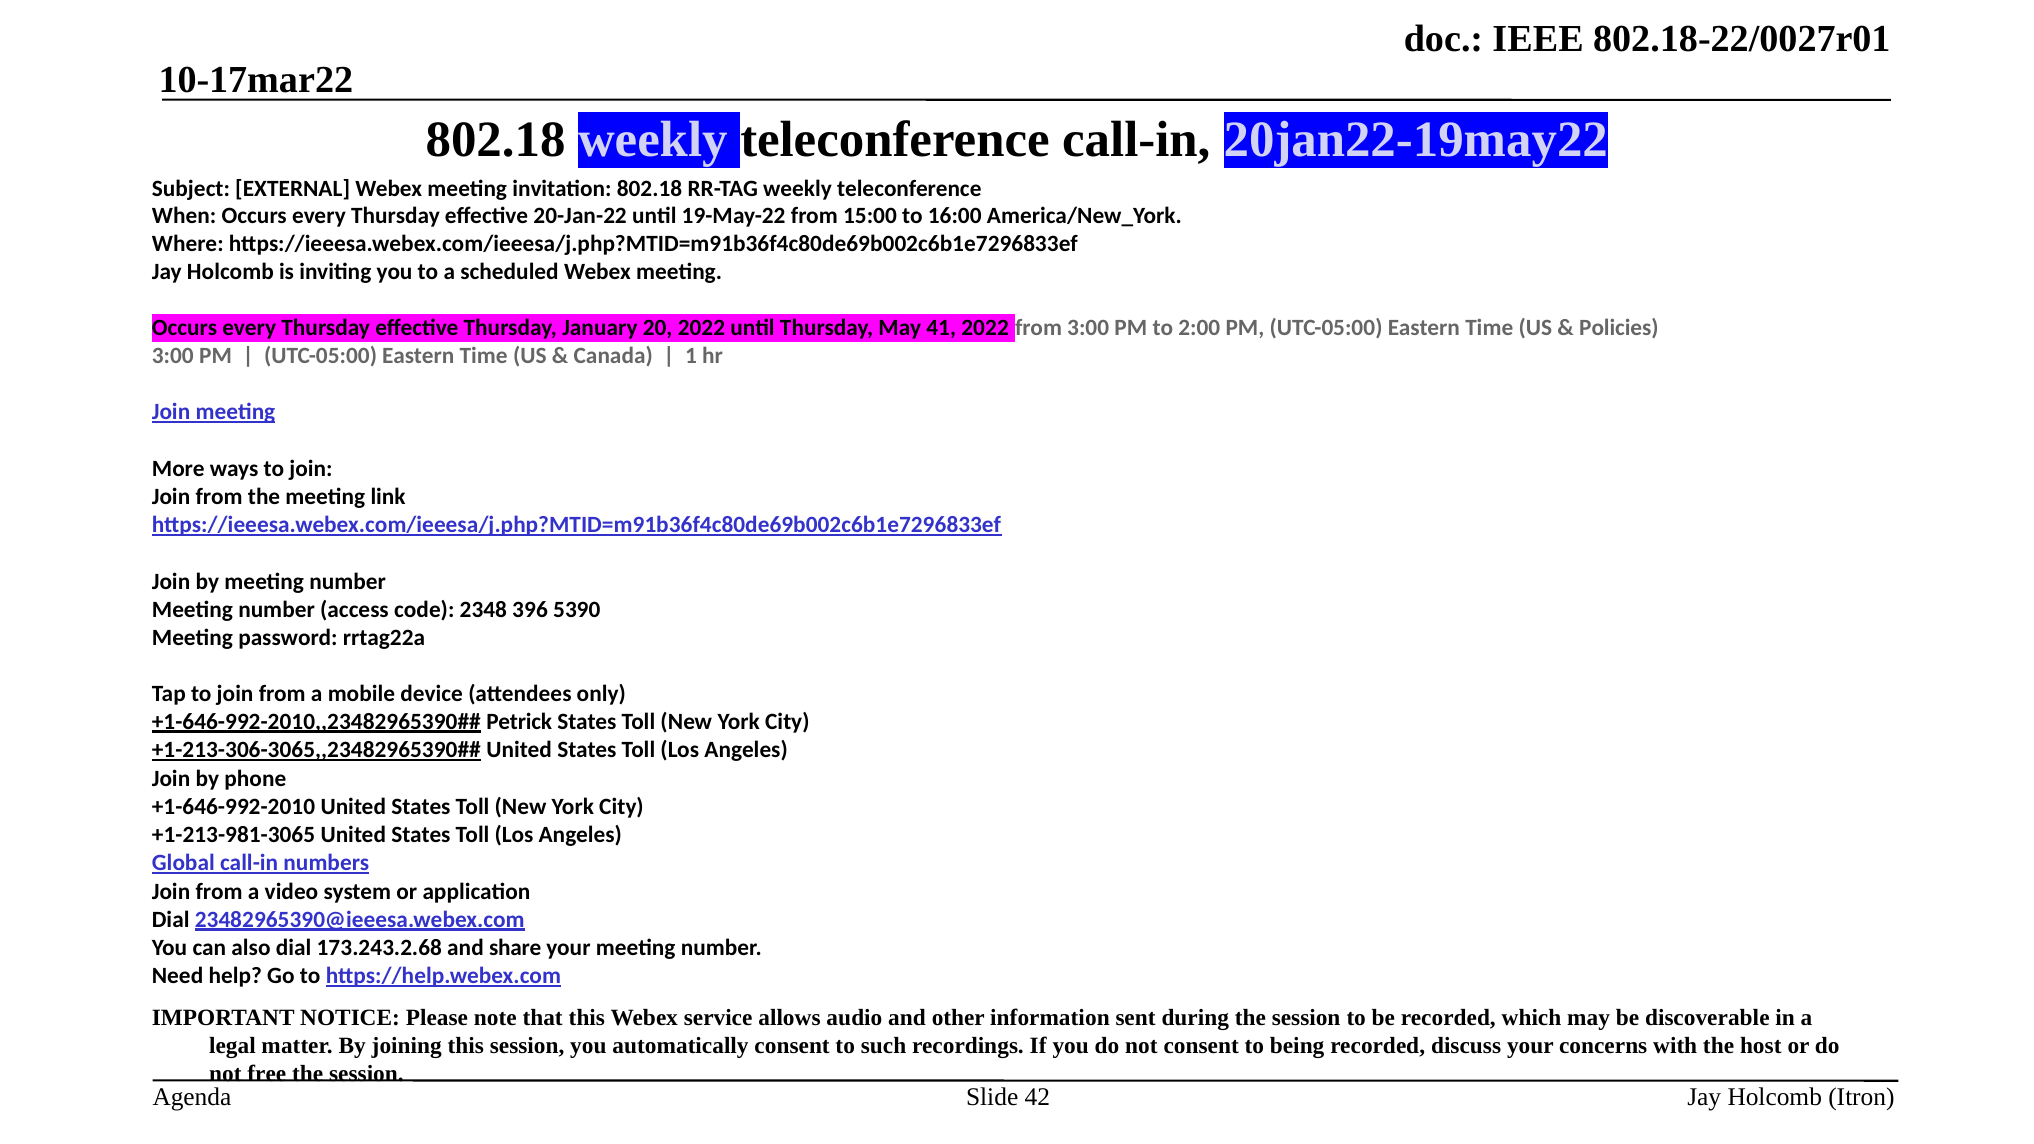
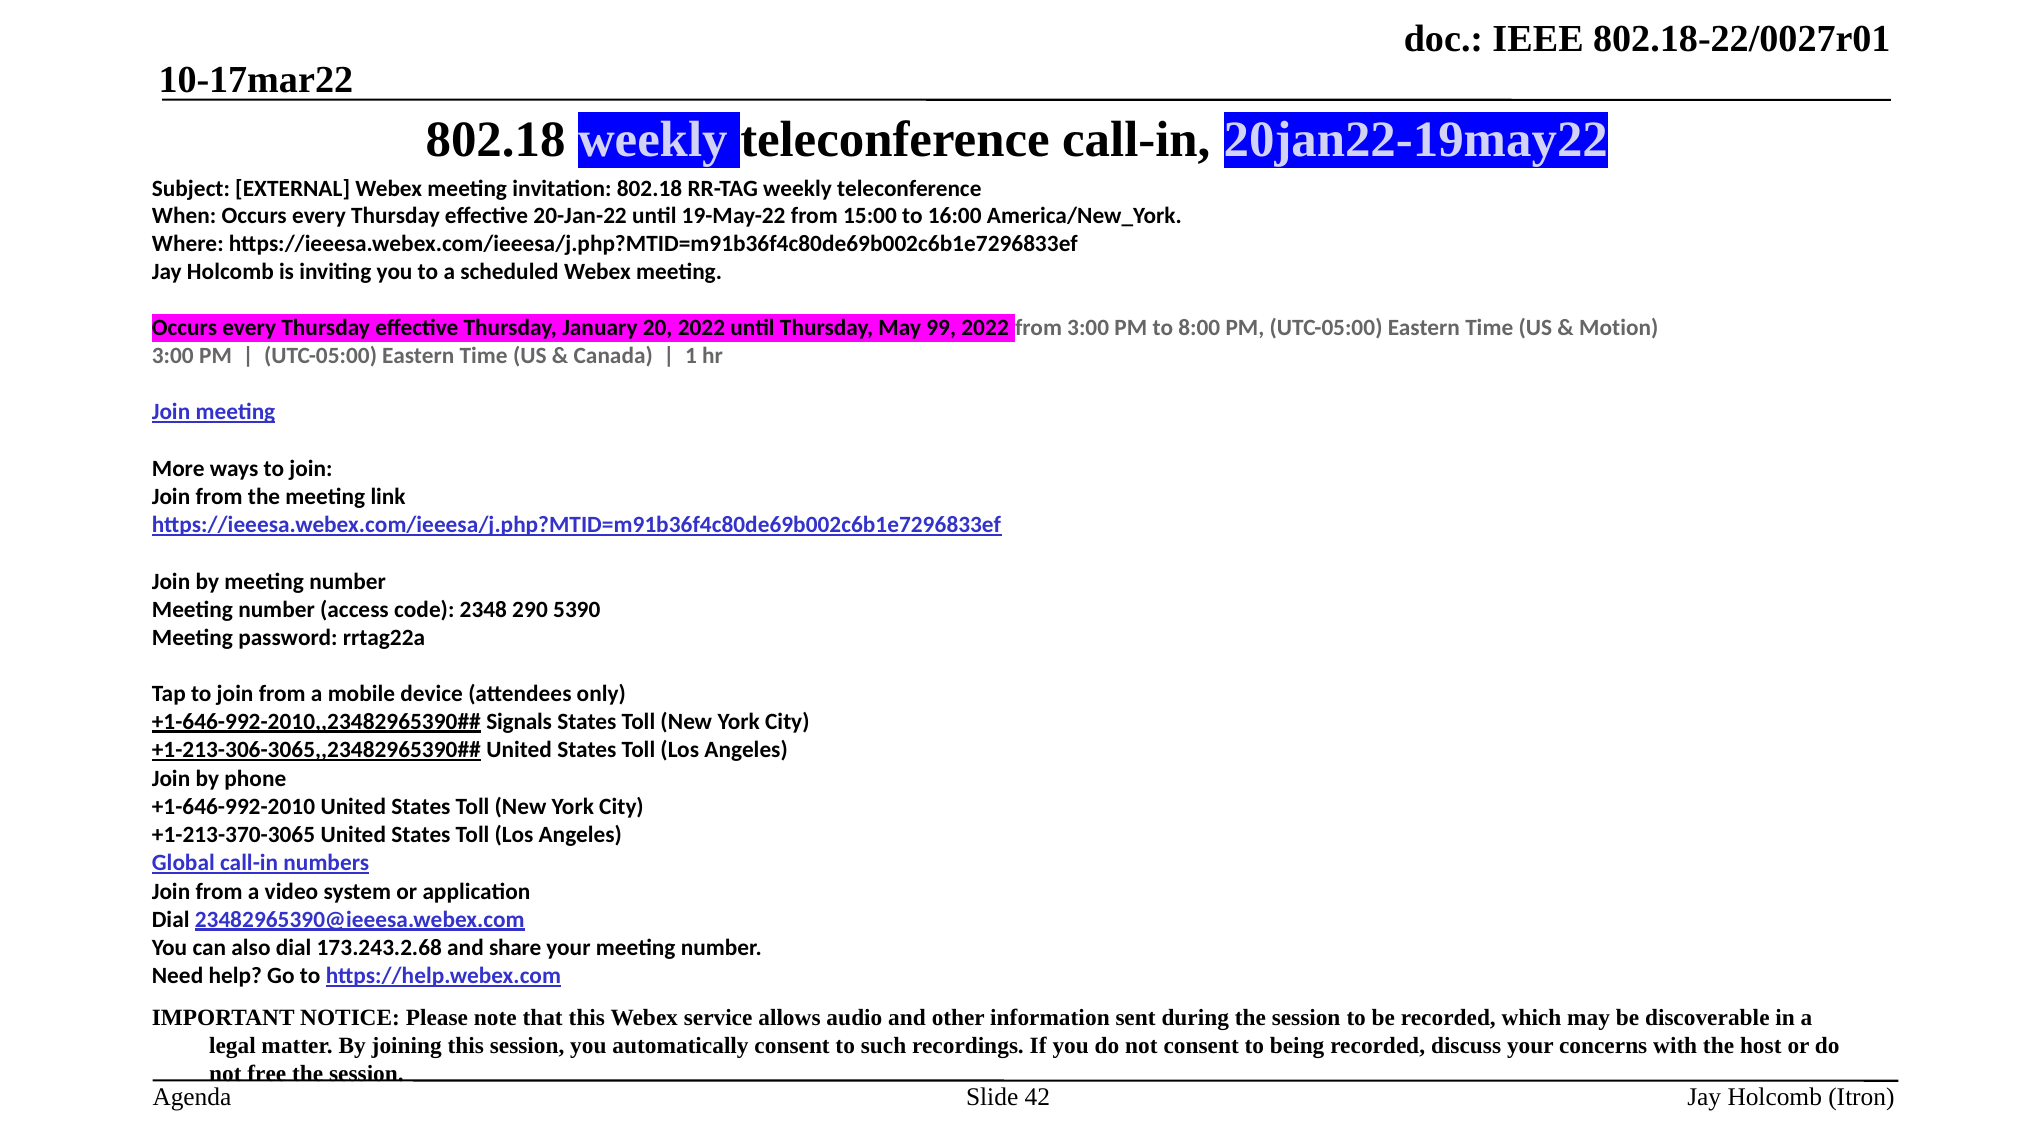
41: 41 -> 99
2:00: 2:00 -> 8:00
Policies: Policies -> Motion
396: 396 -> 290
Petrick: Petrick -> Signals
+1-213-981-3065: +1-213-981-3065 -> +1-213-370-3065
